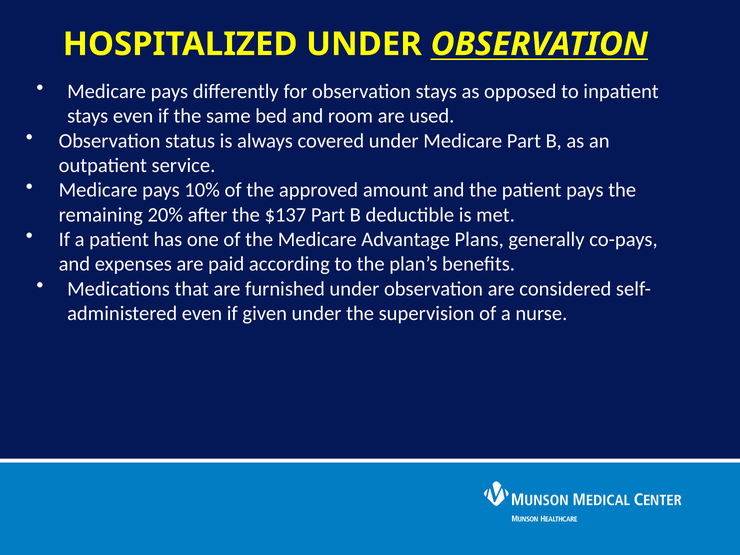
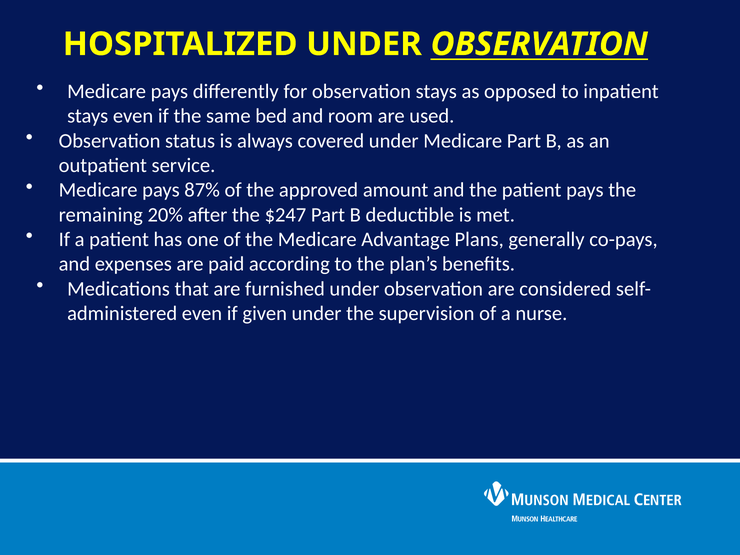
10%: 10% -> 87%
$137: $137 -> $247
